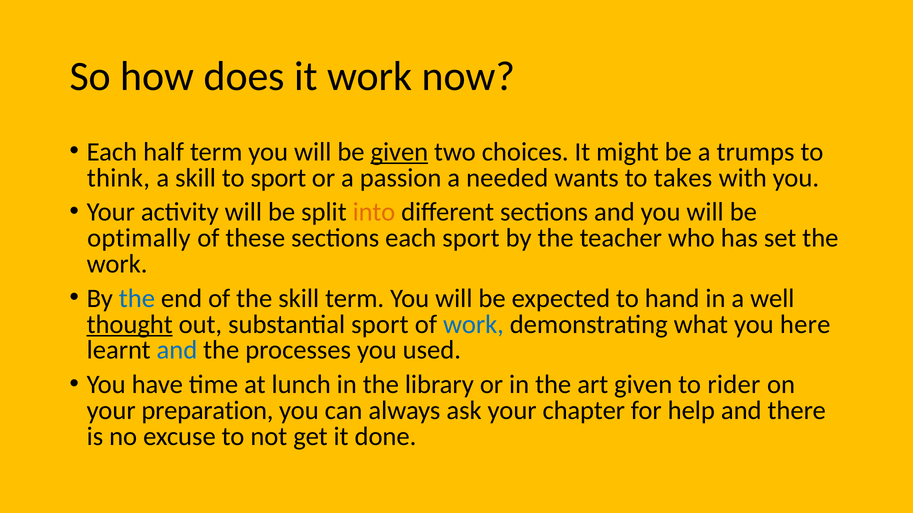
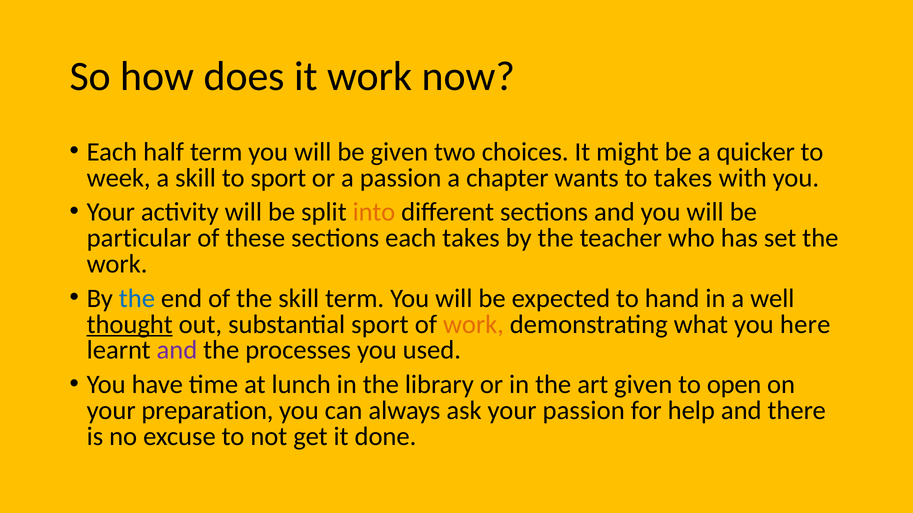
given at (399, 152) underline: present -> none
trumps: trumps -> quicker
think: think -> week
needed: needed -> chapter
optimally: optimally -> particular
each sport: sport -> takes
work at (473, 325) colour: blue -> orange
and at (177, 351) colour: blue -> purple
rider: rider -> open
your chapter: chapter -> passion
